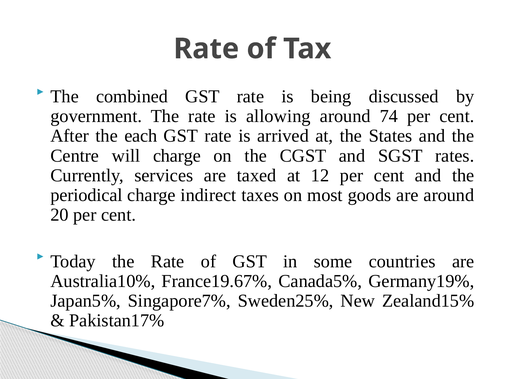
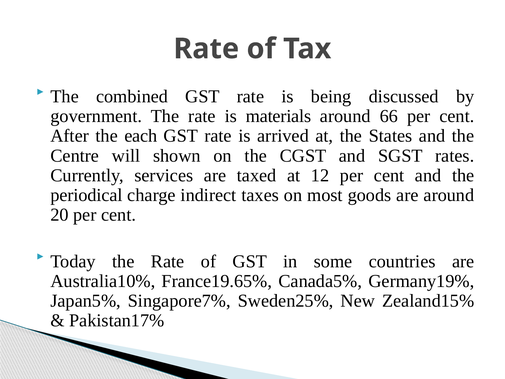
allowing: allowing -> materials
74: 74 -> 66
will charge: charge -> shown
France19.67%: France19.67% -> France19.65%
